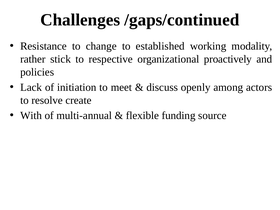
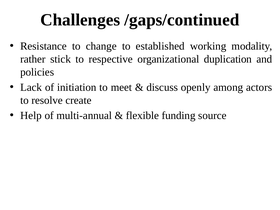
proactively: proactively -> duplication
With: With -> Help
